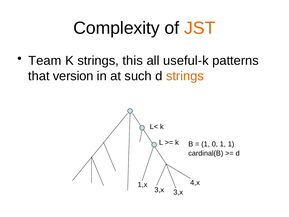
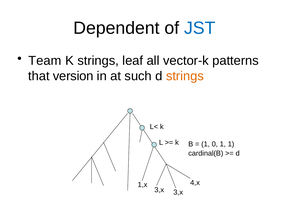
Complexity: Complexity -> Dependent
JST colour: orange -> blue
this: this -> leaf
useful-k: useful-k -> vector-k
